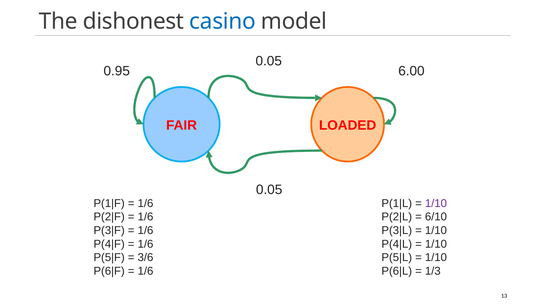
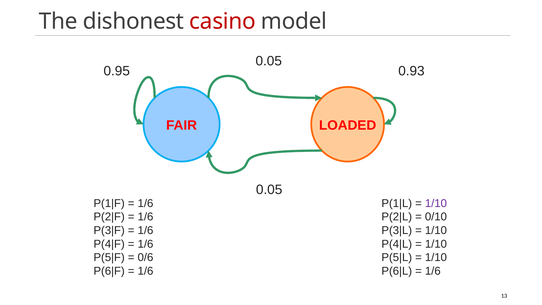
casino colour: blue -> red
6.00: 6.00 -> 0.93
6/10: 6/10 -> 0/10
3/6: 3/6 -> 0/6
1/3 at (433, 271): 1/3 -> 1/6
